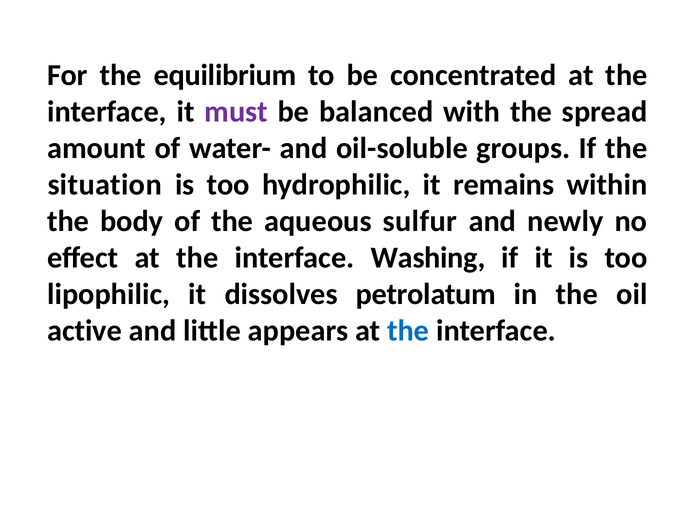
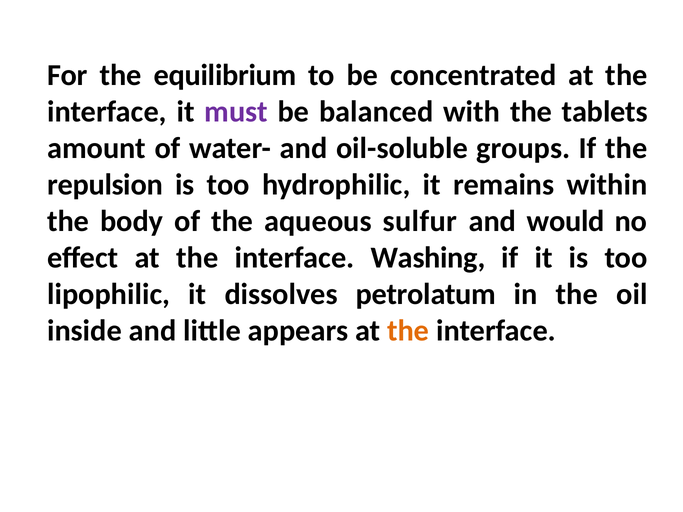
spread: spread -> tablets
situation: situation -> repulsion
newly: newly -> would
active: active -> inside
the at (408, 331) colour: blue -> orange
